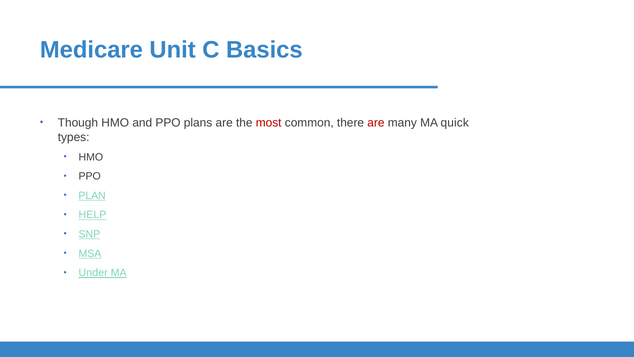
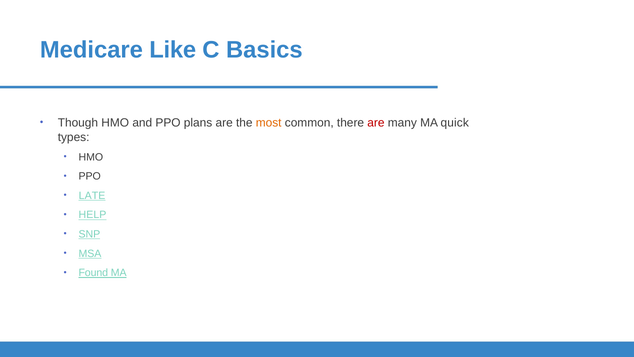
Unit: Unit -> Like
most colour: red -> orange
PLAN: PLAN -> LATE
Under: Under -> Found
